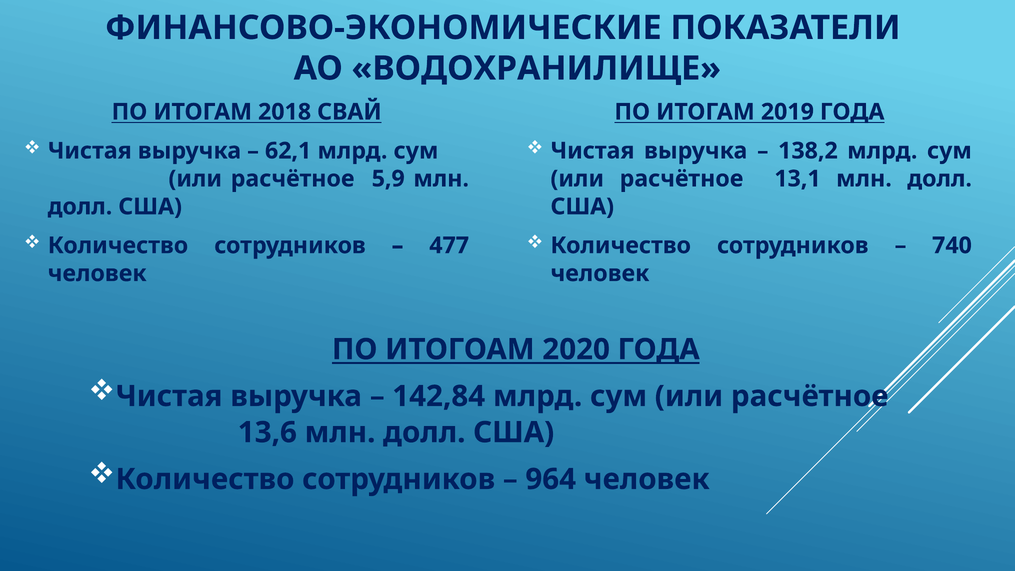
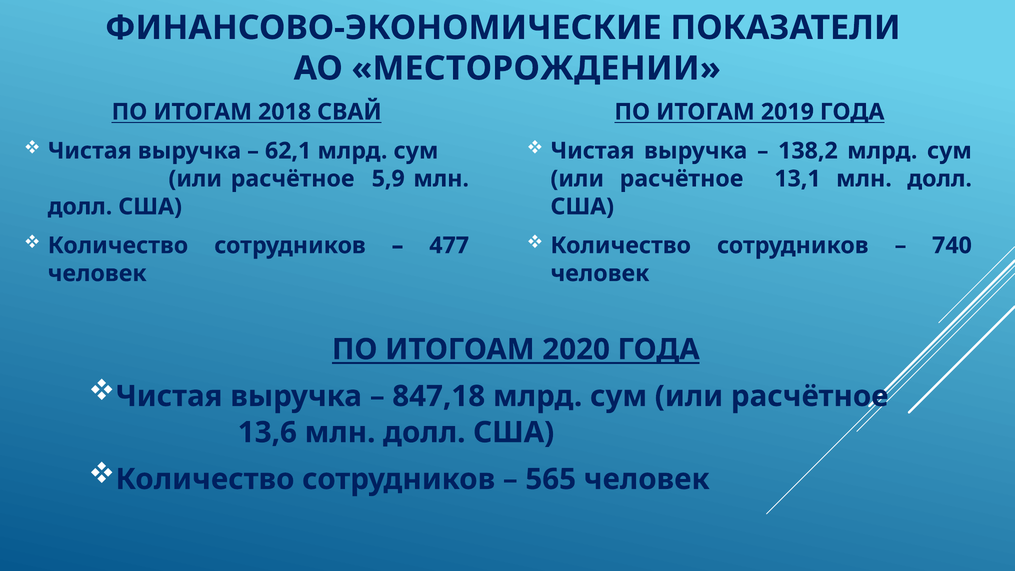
ВОДОХРАНИЛИЩЕ: ВОДОХРАНИЛИЩЕ -> МЕСТОРОЖДЕНИИ
142,84: 142,84 -> 847,18
964: 964 -> 565
